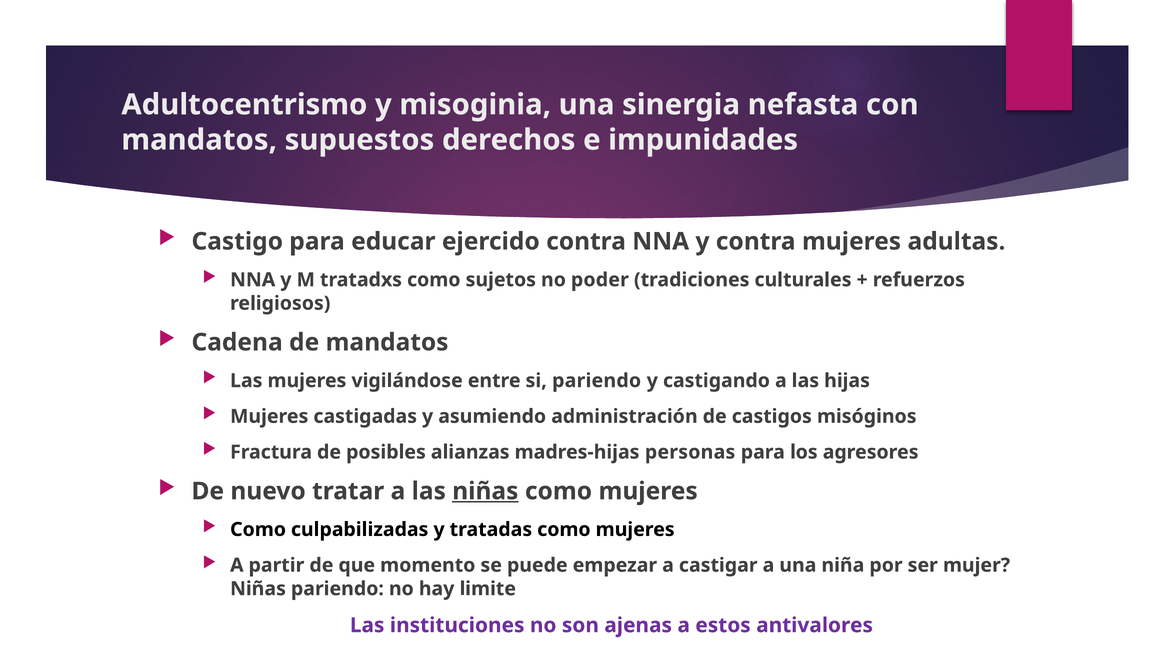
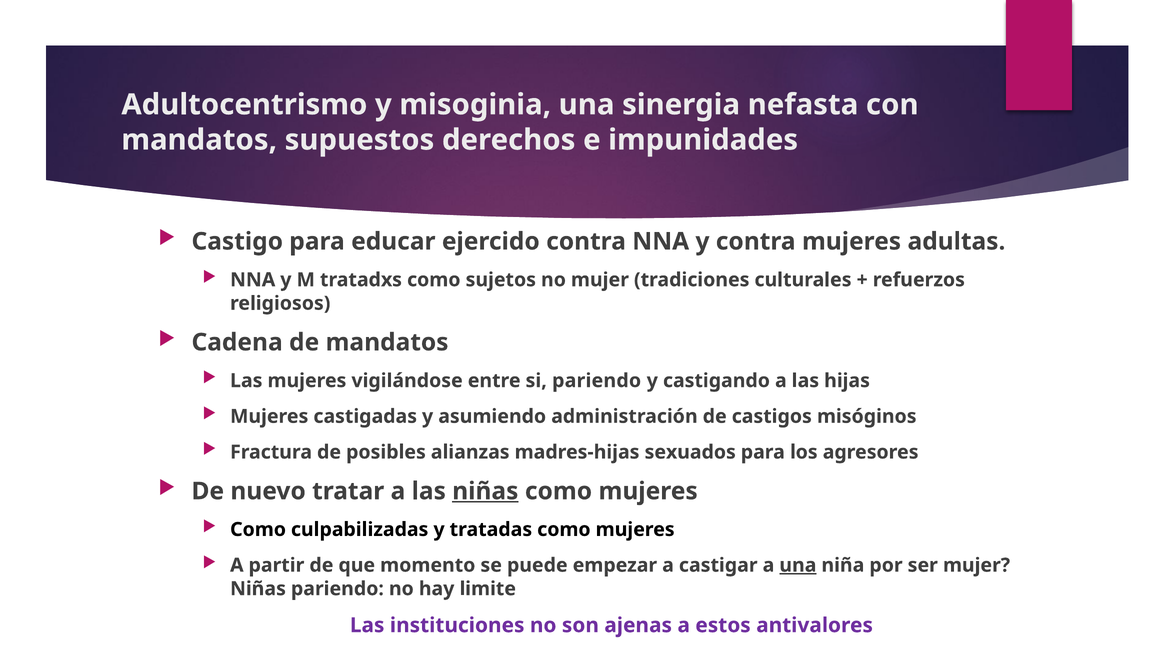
no poder: poder -> mujer
personas: personas -> sexuados
una at (798, 565) underline: none -> present
